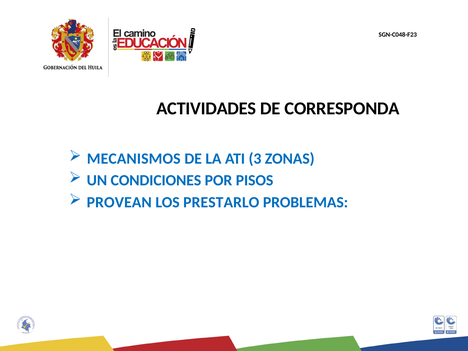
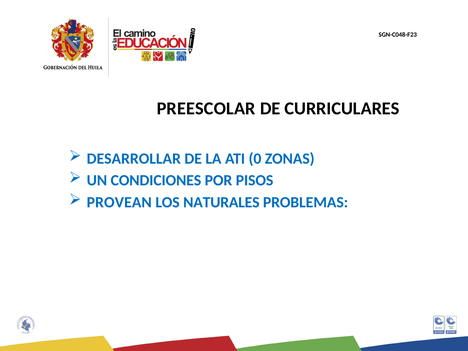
ACTIVIDADES: ACTIVIDADES -> PREESCOLAR
CORRESPONDA: CORRESPONDA -> CURRICULARES
MECANISMOS: MECANISMOS -> DESARROLLAR
3: 3 -> 0
PRESTARLO: PRESTARLO -> NATURALES
